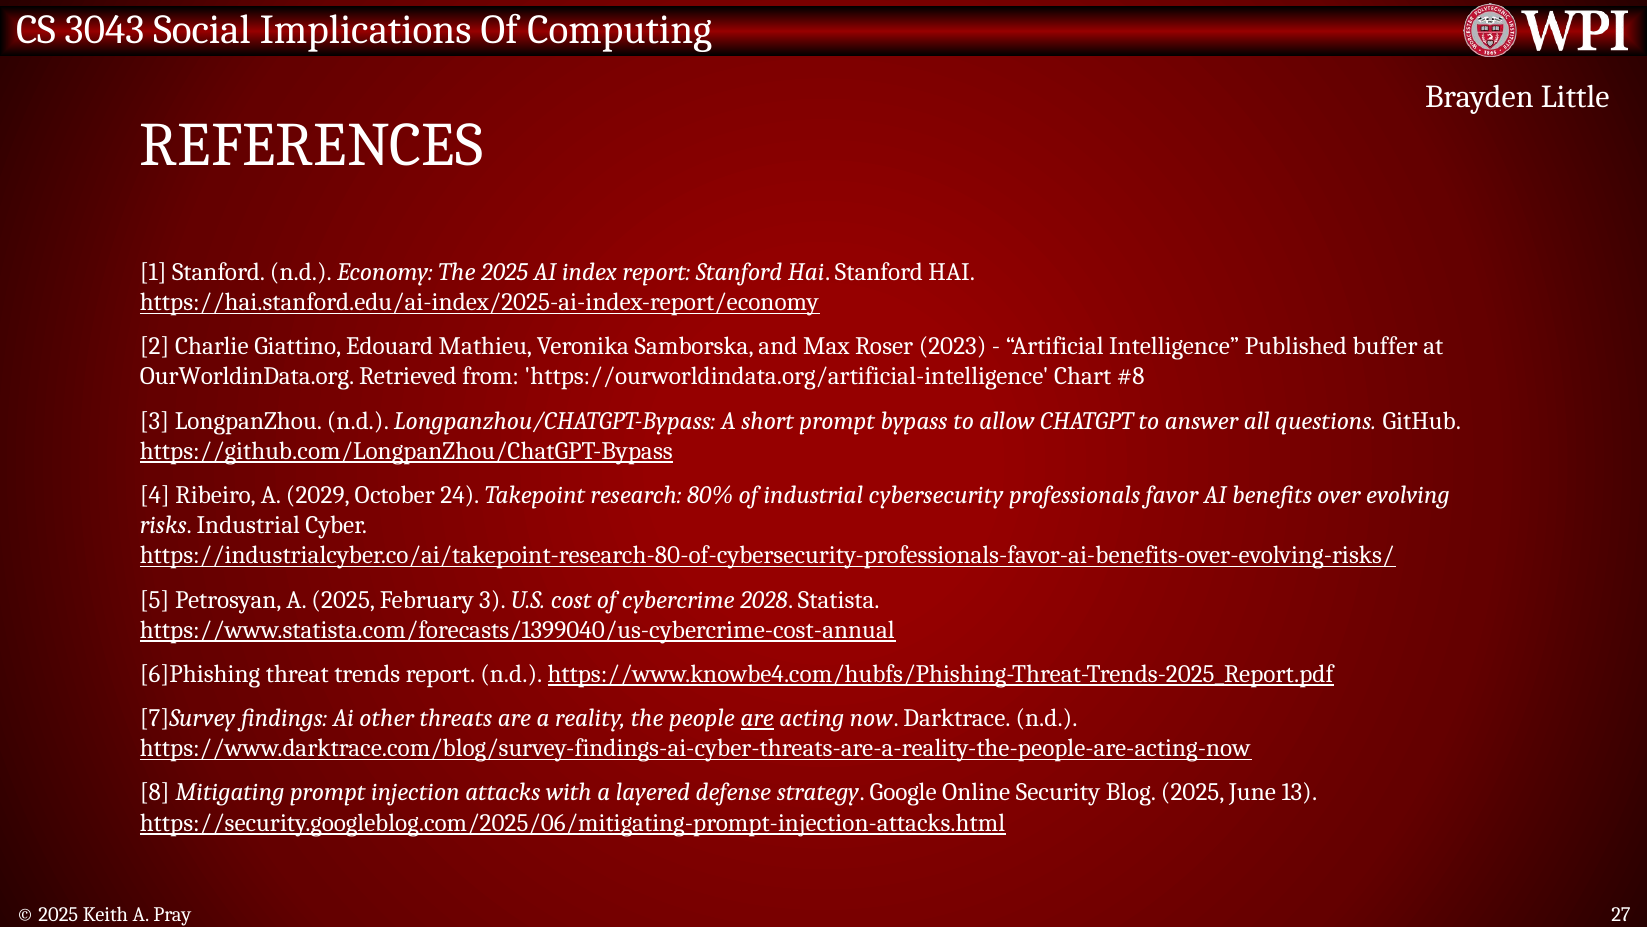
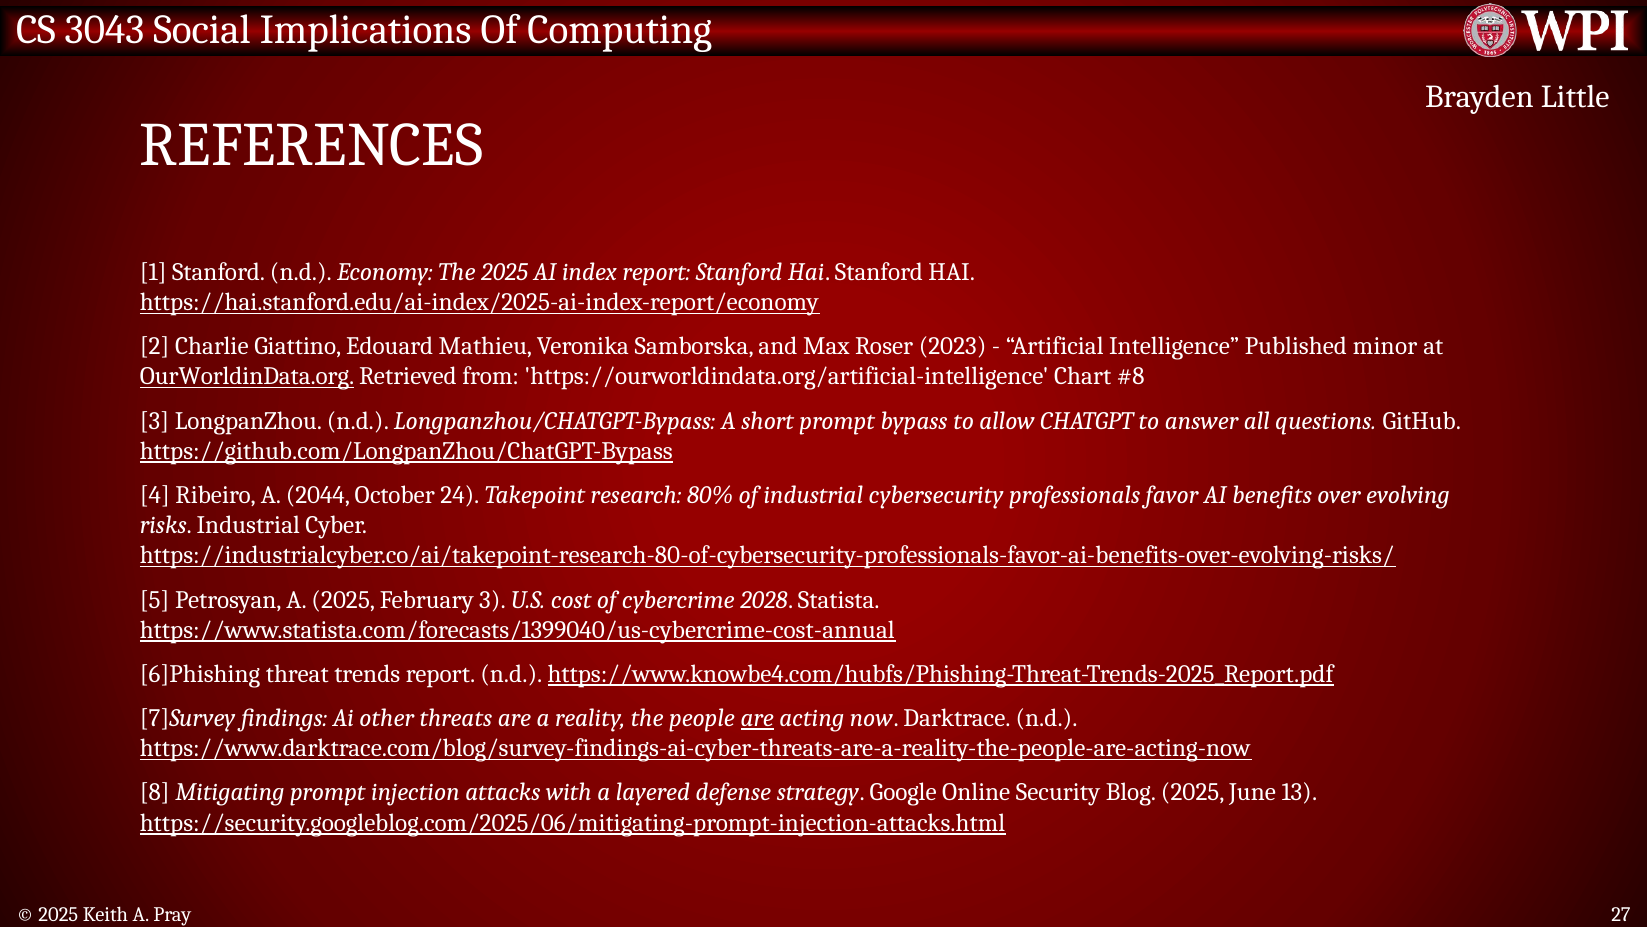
buffer: buffer -> minor
OurWorldinData.org underline: none -> present
2029: 2029 -> 2044
